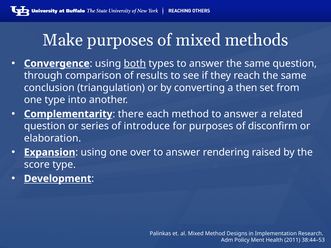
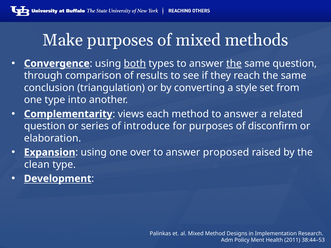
the at (234, 64) underline: none -> present
then: then -> style
there: there -> views
rendering: rendering -> proposed
score: score -> clean
